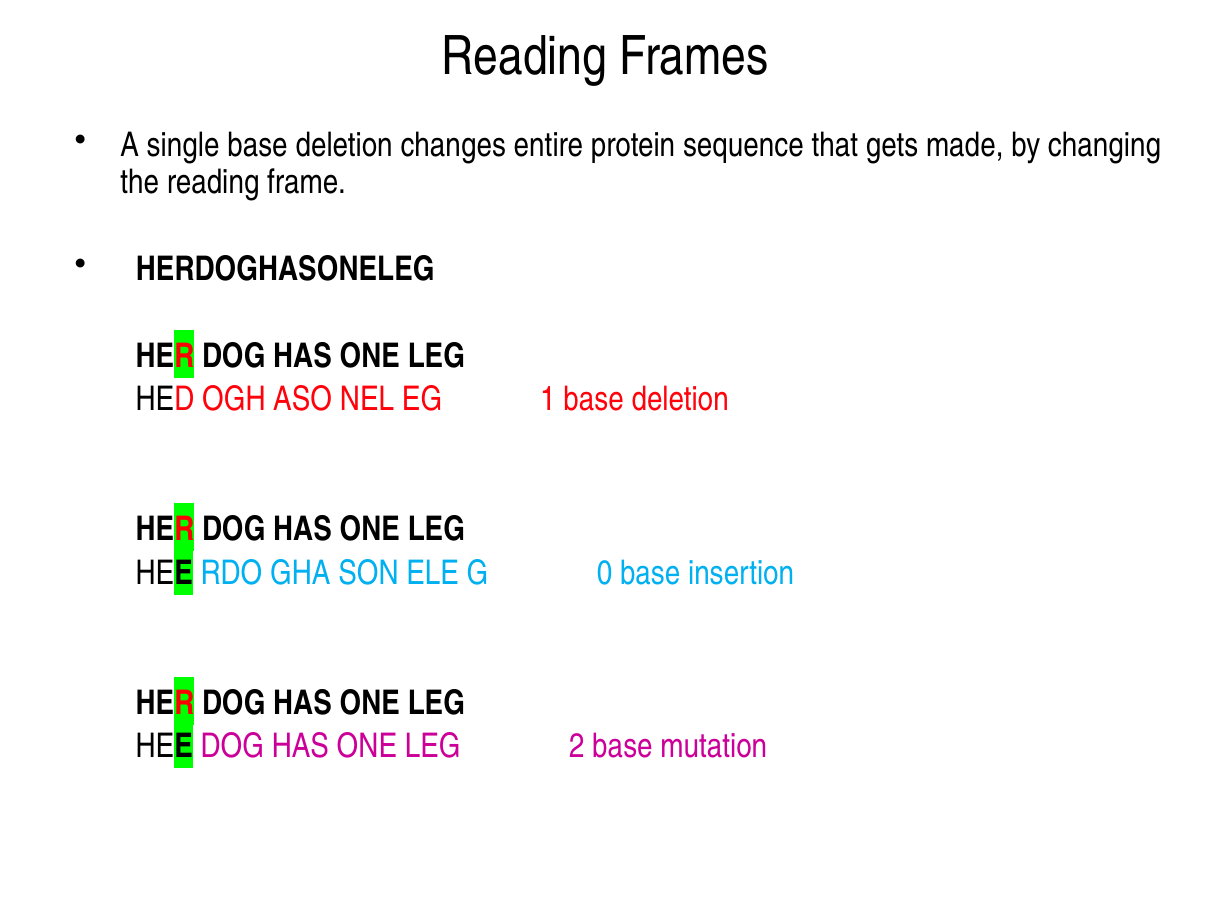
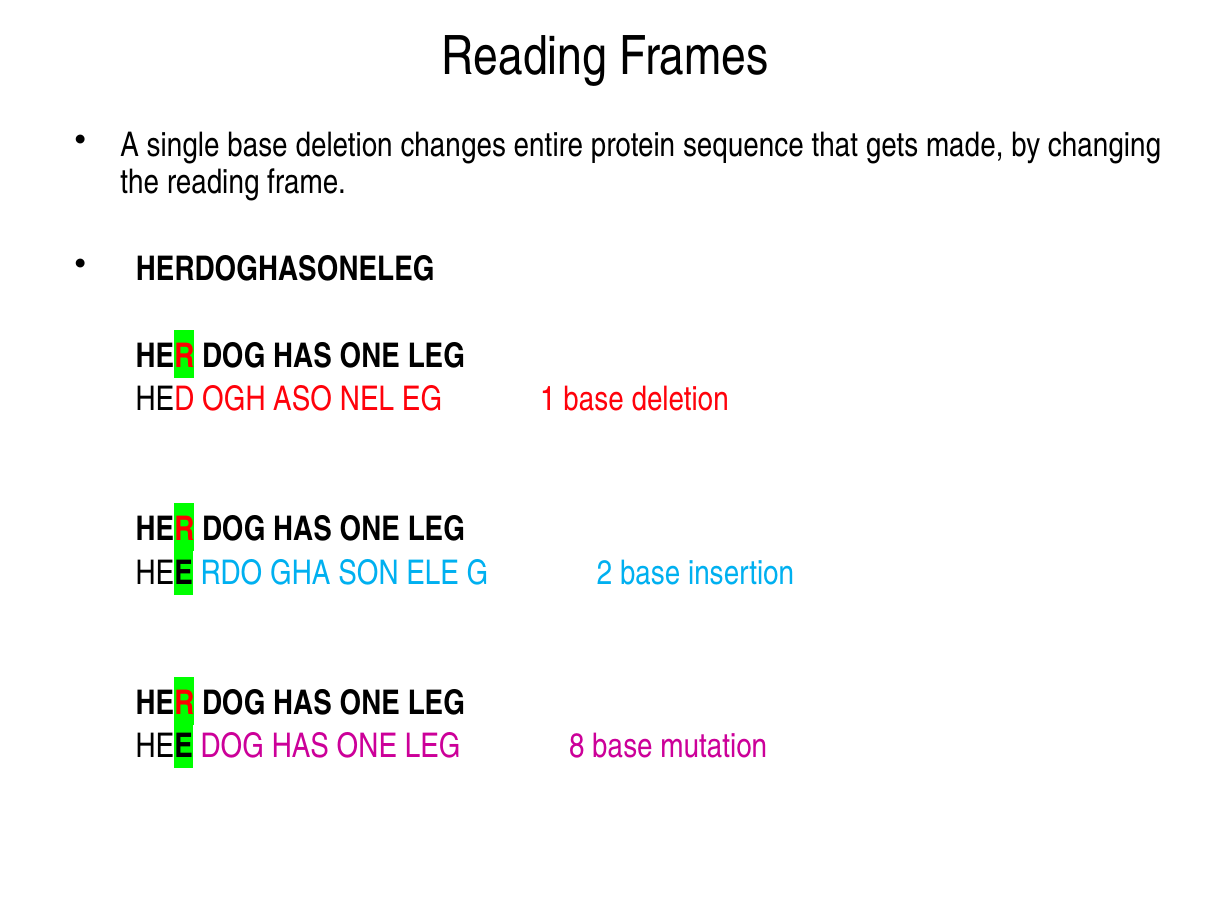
0: 0 -> 2
2: 2 -> 8
